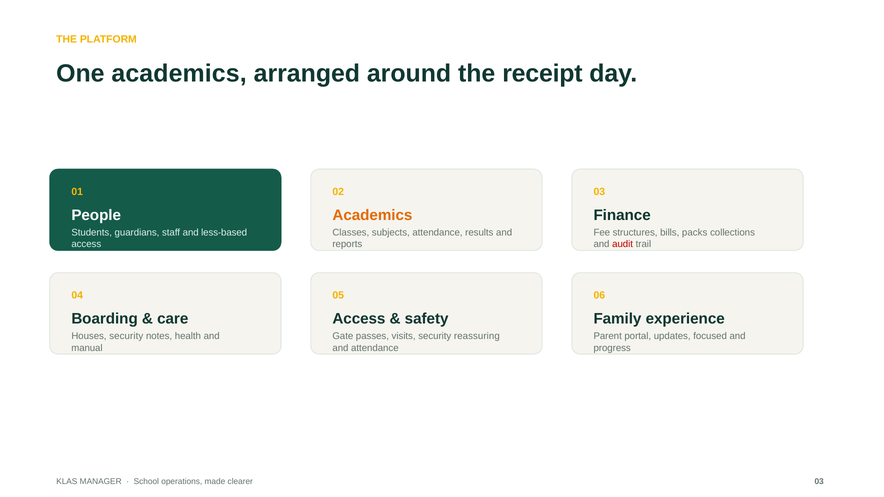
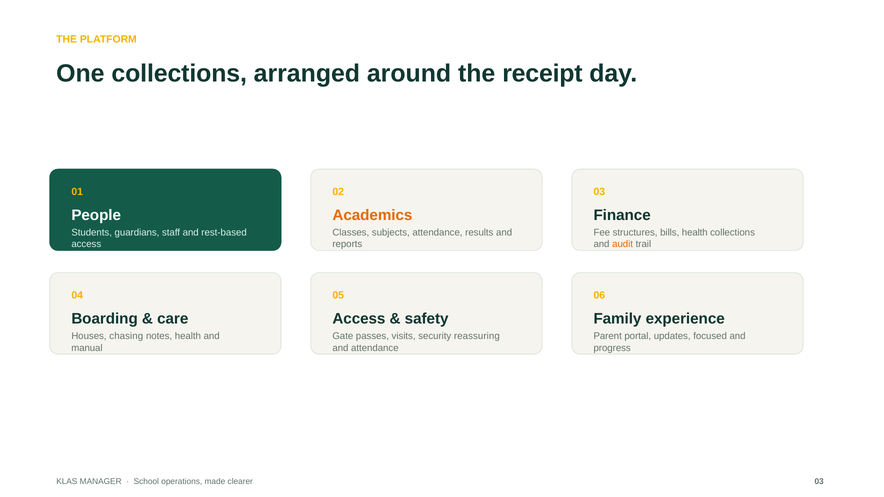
One academics: academics -> collections
less-based: less-based -> rest-based
bills packs: packs -> health
audit colour: red -> orange
Houses security: security -> chasing
